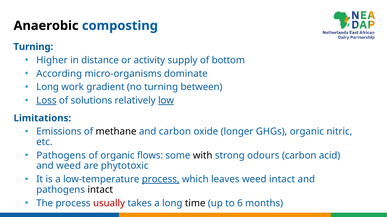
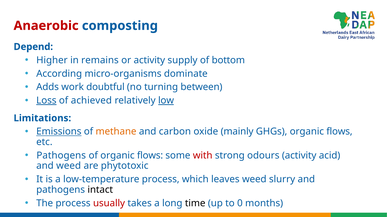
Anaerobic colour: black -> red
Turning at (33, 47): Turning -> Depend
distance: distance -> remains
Long at (48, 87): Long -> Adds
gradient: gradient -> doubtful
solutions: solutions -> achieved
Emissions underline: none -> present
methane colour: black -> orange
longer: longer -> mainly
GHGs organic nitric: nitric -> flows
with colour: black -> red
odours carbon: carbon -> activity
process at (161, 180) underline: present -> none
weed intact: intact -> slurry
6: 6 -> 0
